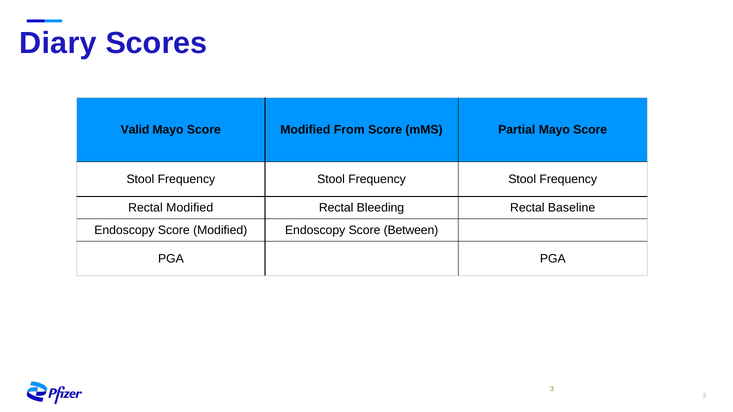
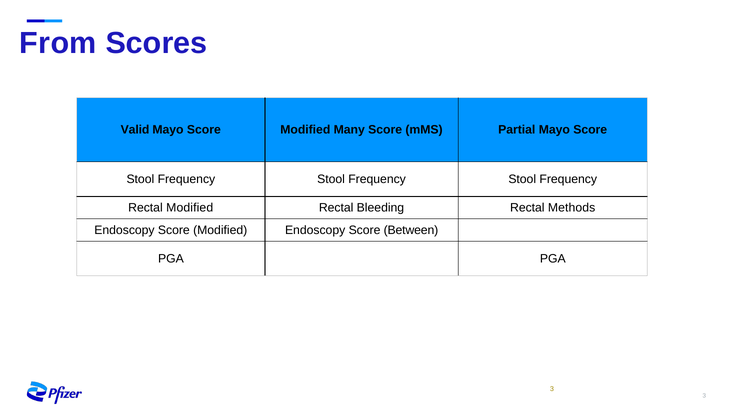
Diary: Diary -> From
From: From -> Many
Baseline: Baseline -> Methods
